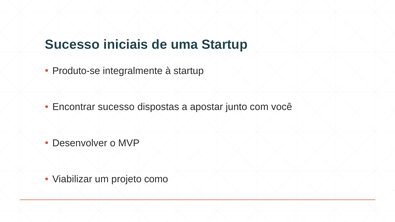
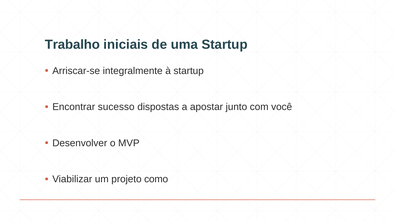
Sucesso at (72, 45): Sucesso -> Trabalho
Produto-se: Produto-se -> Arriscar-se
